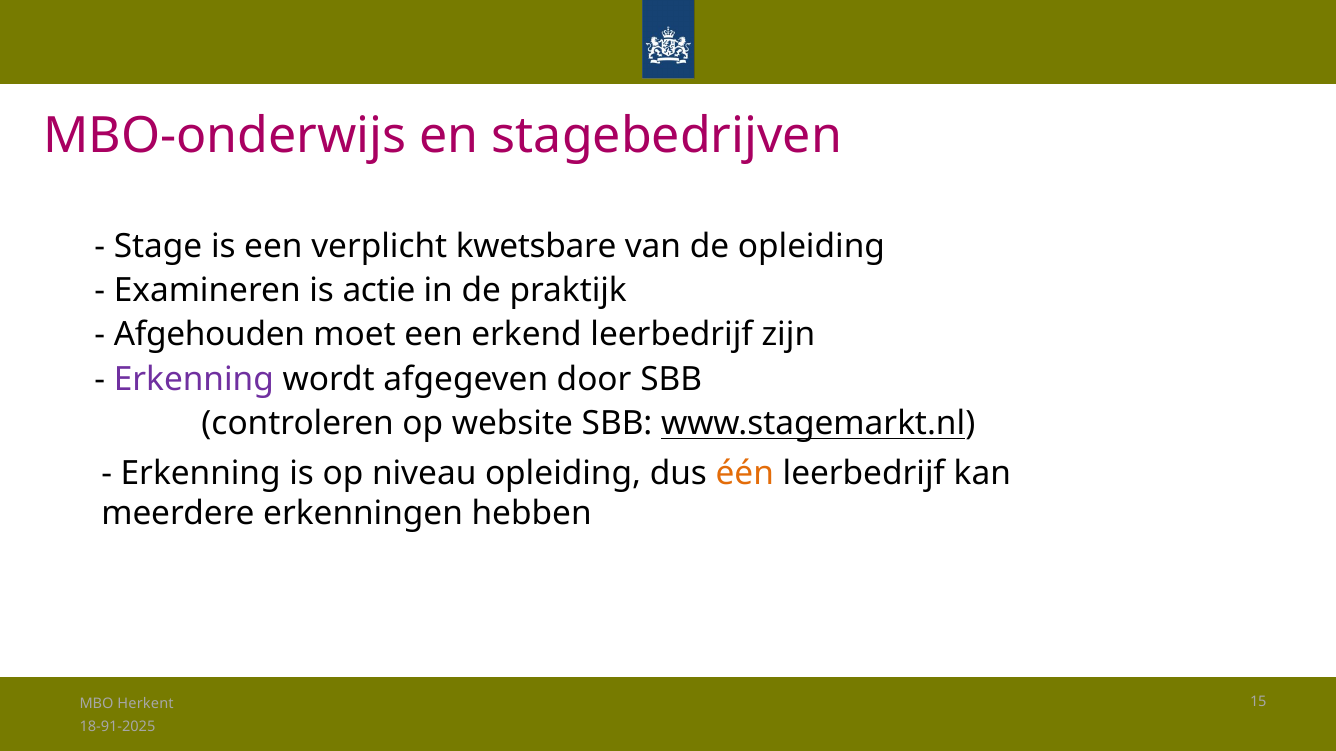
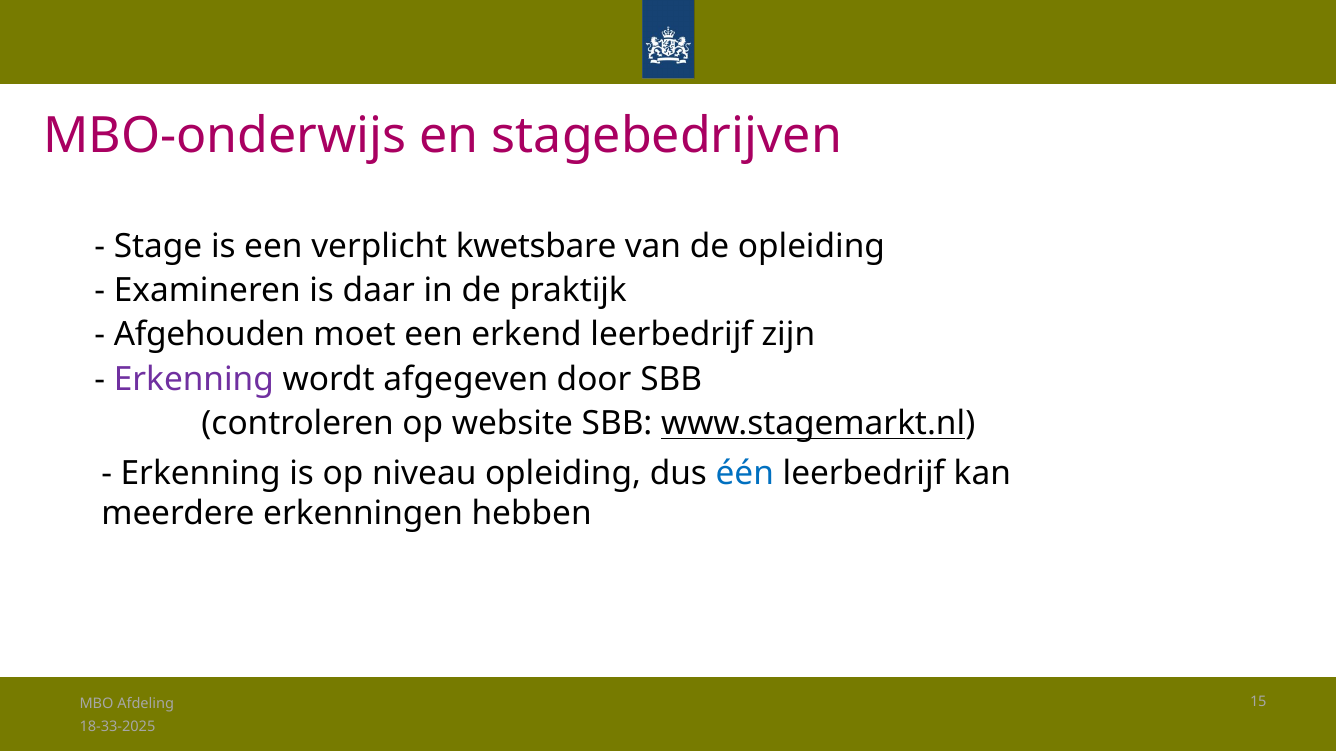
actie: actie -> daar
één colour: orange -> blue
Herkent: Herkent -> Afdeling
18-91-2025: 18-91-2025 -> 18-33-2025
